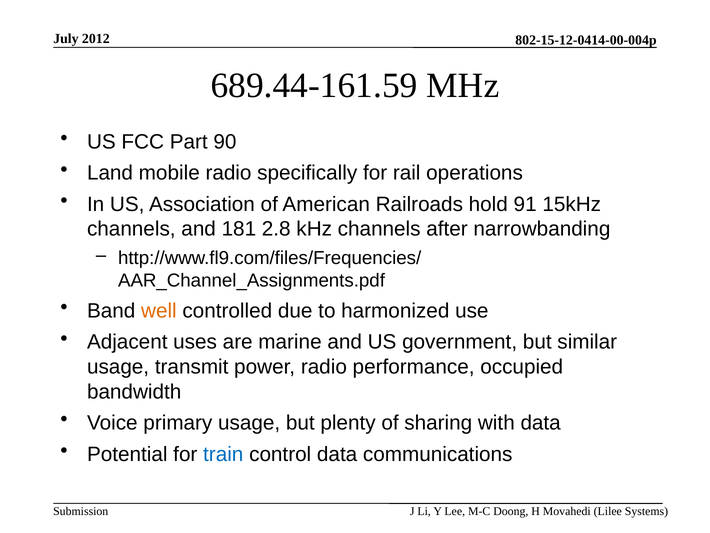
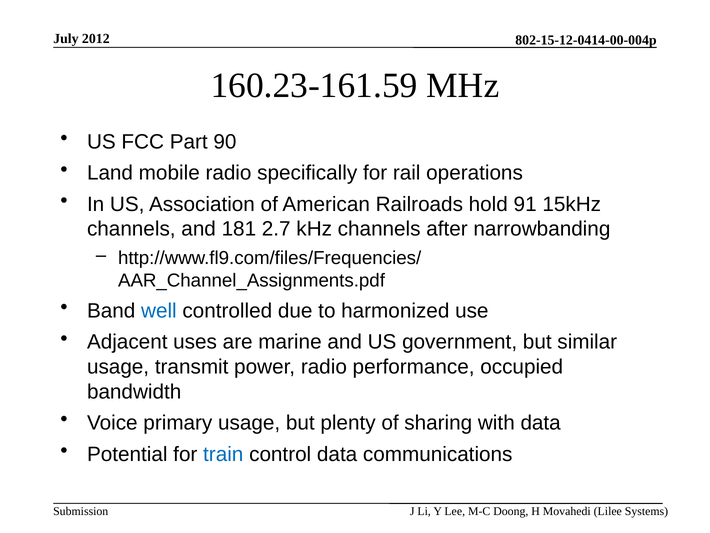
689.44-161.59: 689.44-161.59 -> 160.23-161.59
2.8: 2.8 -> 2.7
well colour: orange -> blue
